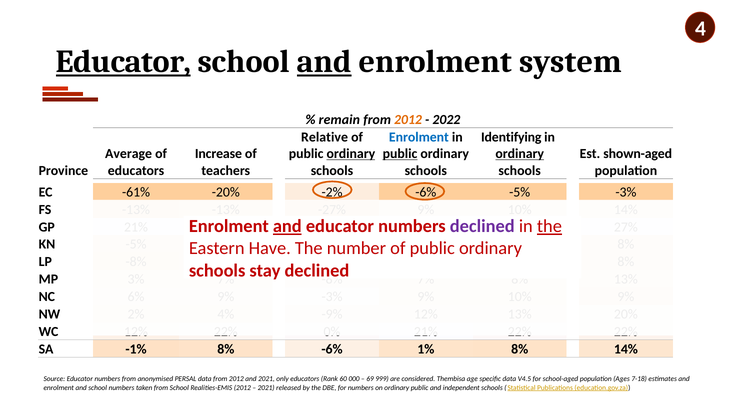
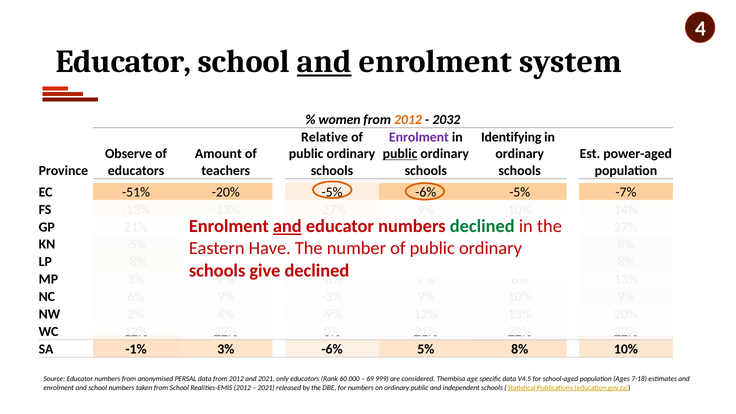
Educator at (123, 62) underline: present -> none
remain: remain -> women
2022: 2022 -> 2032
Enrolment at (419, 137) colour: blue -> purple
Average: Average -> Observe
Increase: Increase -> Amount
ordinary at (351, 154) underline: present -> none
ordinary at (520, 154) underline: present -> none
shown-aged: shown-aged -> power-aged
-61%: -61% -> -51%
-20% -2%: -2% -> -5%
-6% -5% -3%: -3% -> -7%
declined at (482, 226) colour: purple -> green
the at (549, 226) underline: present -> none
stay: stay -> give
-1% 8%: 8% -> 3%
-6% 1%: 1% -> 5%
8% 14%: 14% -> 10%
